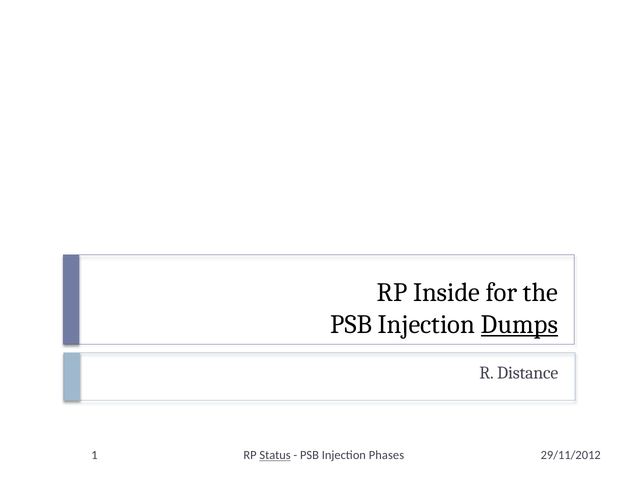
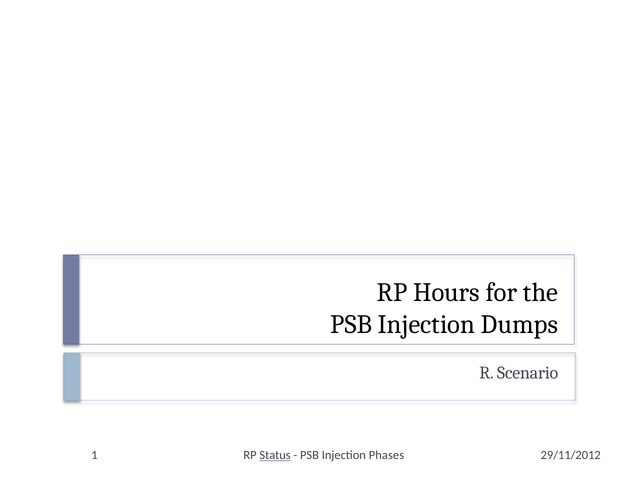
Inside: Inside -> Hours
Dumps underline: present -> none
Distance: Distance -> Scenario
